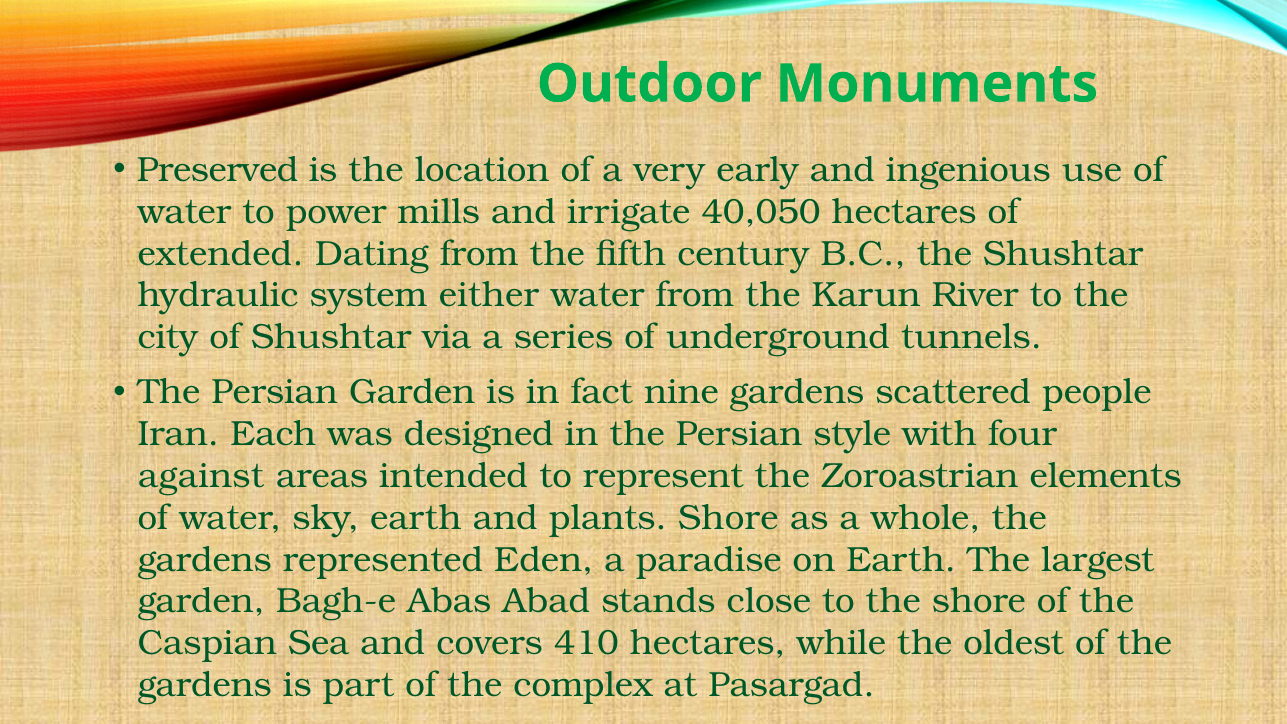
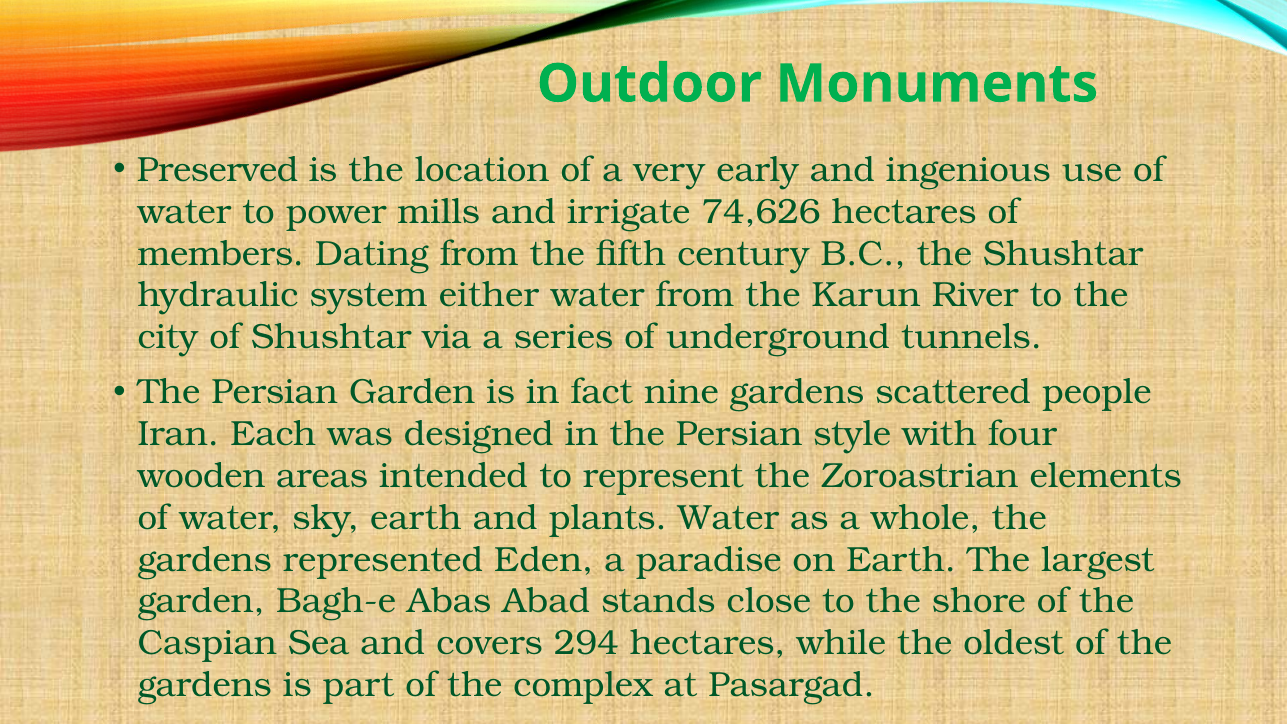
40,050: 40,050 -> 74,626
extended: extended -> members
against: against -> wooden
plants Shore: Shore -> Water
410: 410 -> 294
